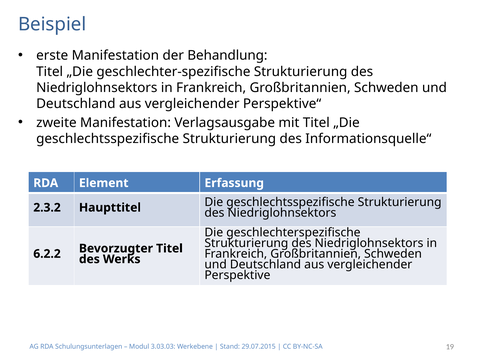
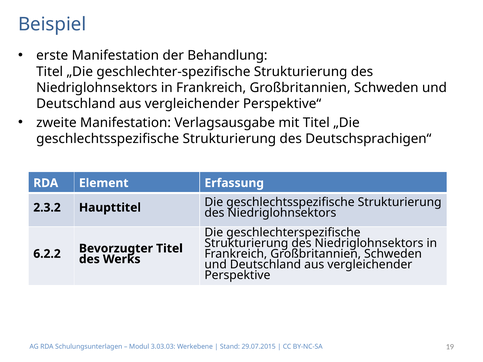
Informationsquelle“: Informationsquelle“ -> Deutschsprachigen“
